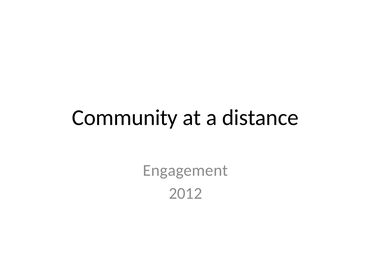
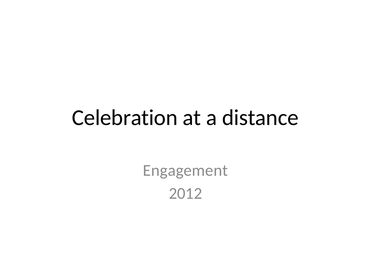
Community: Community -> Celebration
